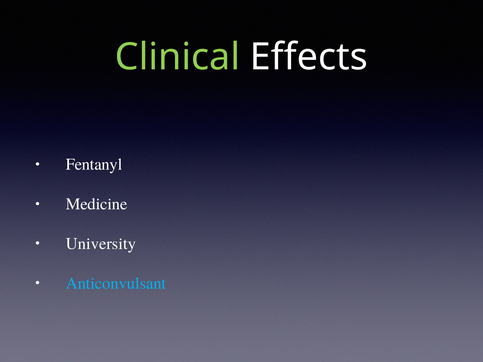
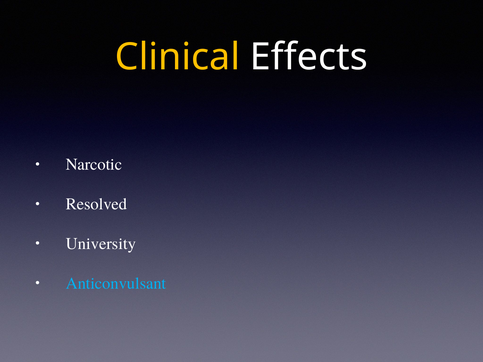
Clinical colour: light green -> yellow
Fentanyl: Fentanyl -> Narcotic
Medicine: Medicine -> Resolved
